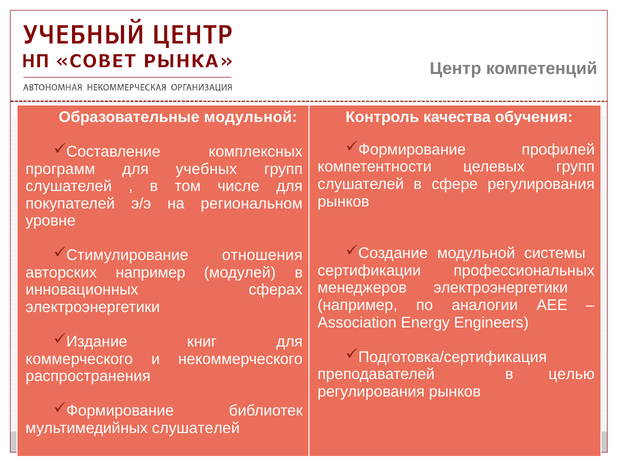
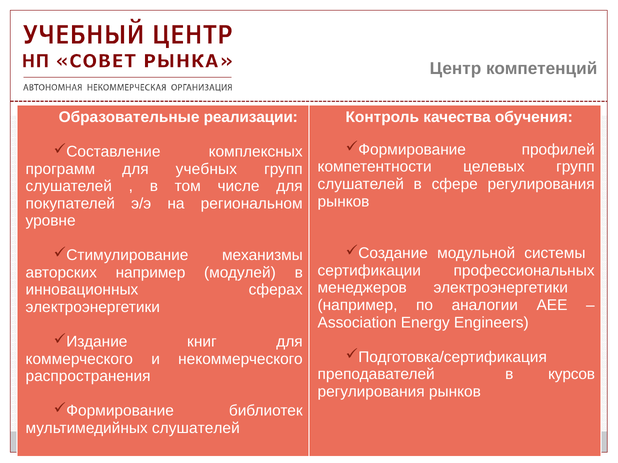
Образовательные модульной: модульной -> реализации
отношения: отношения -> механизмы
целью: целью -> курсов
